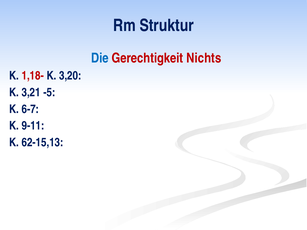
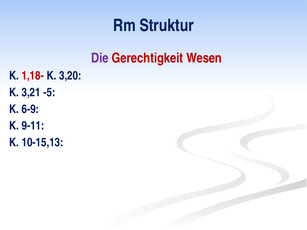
Die colour: blue -> purple
Nichts: Nichts -> Wesen
6-7: 6-7 -> 6-9
62-15,13: 62-15,13 -> 10-15,13
